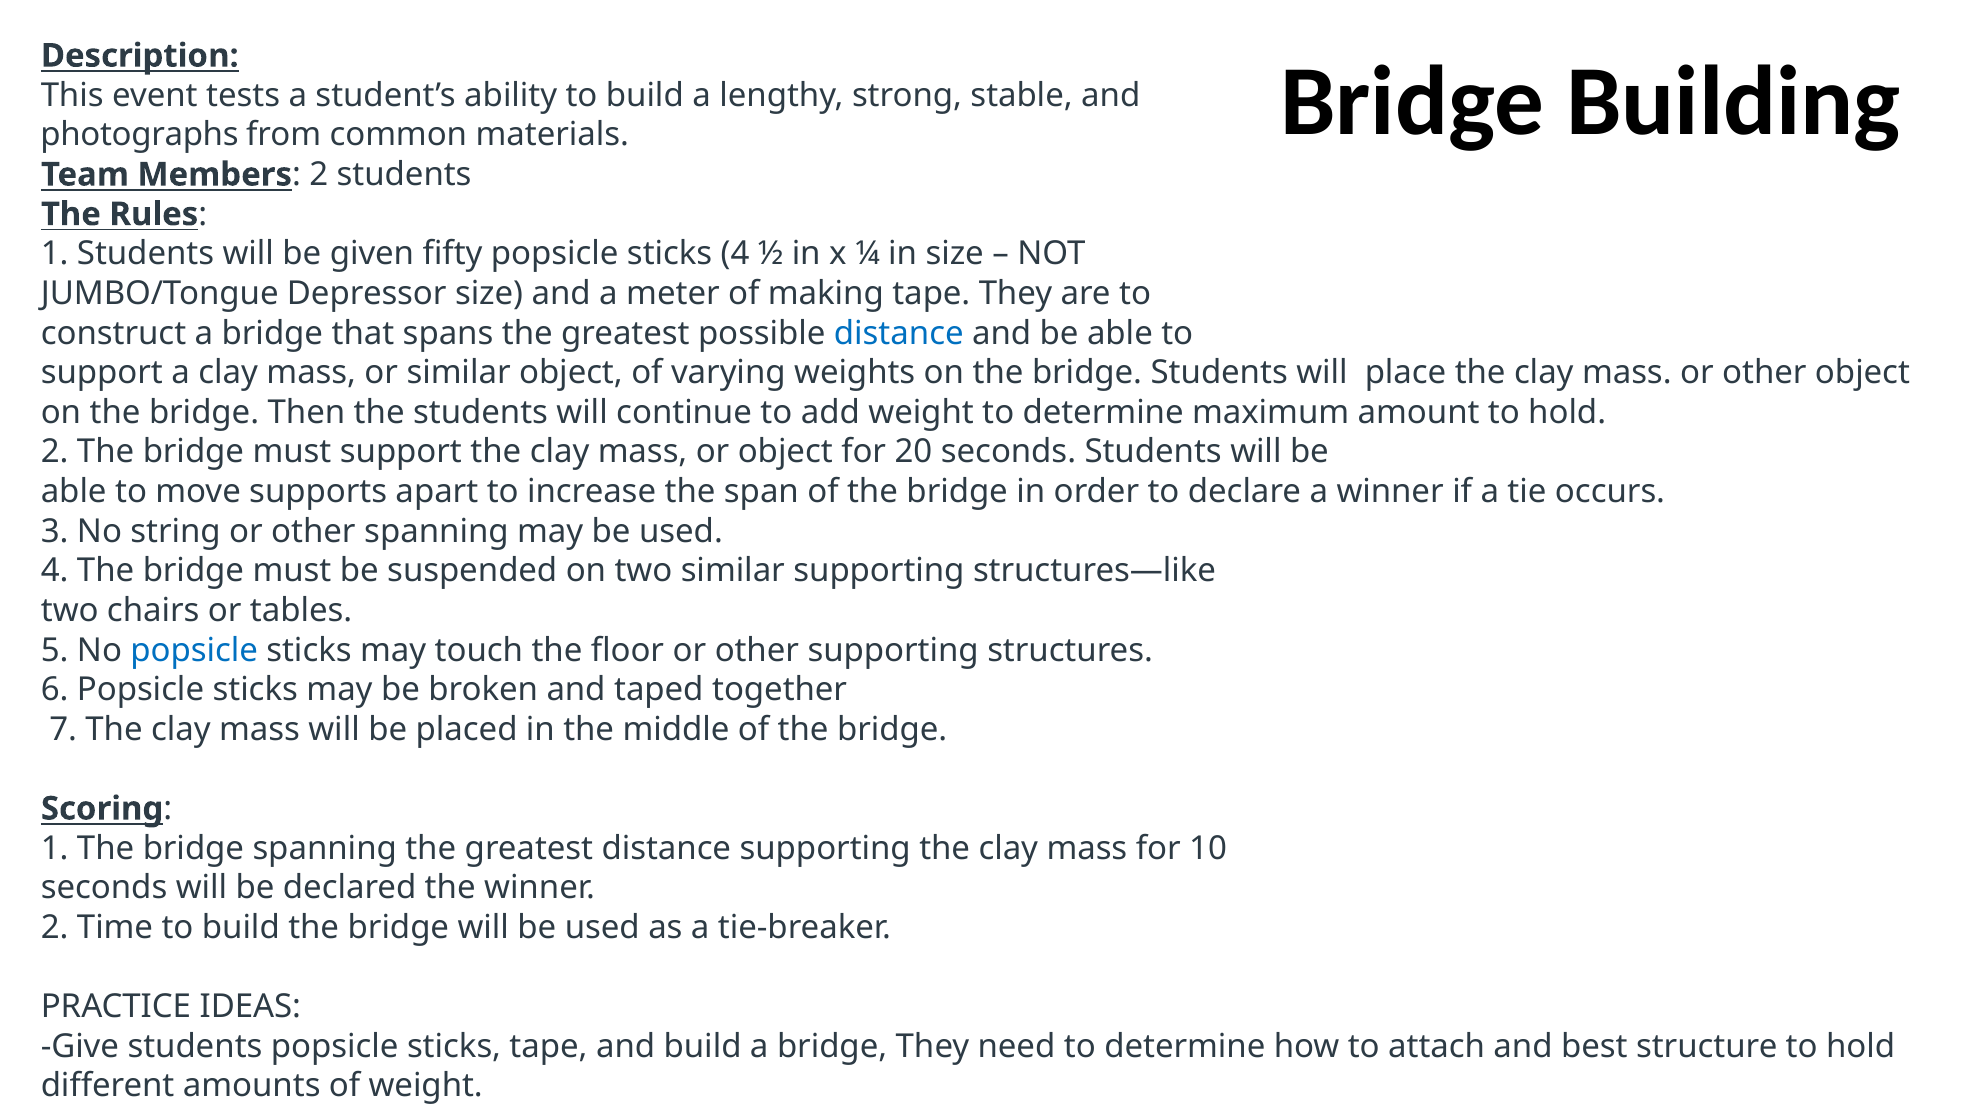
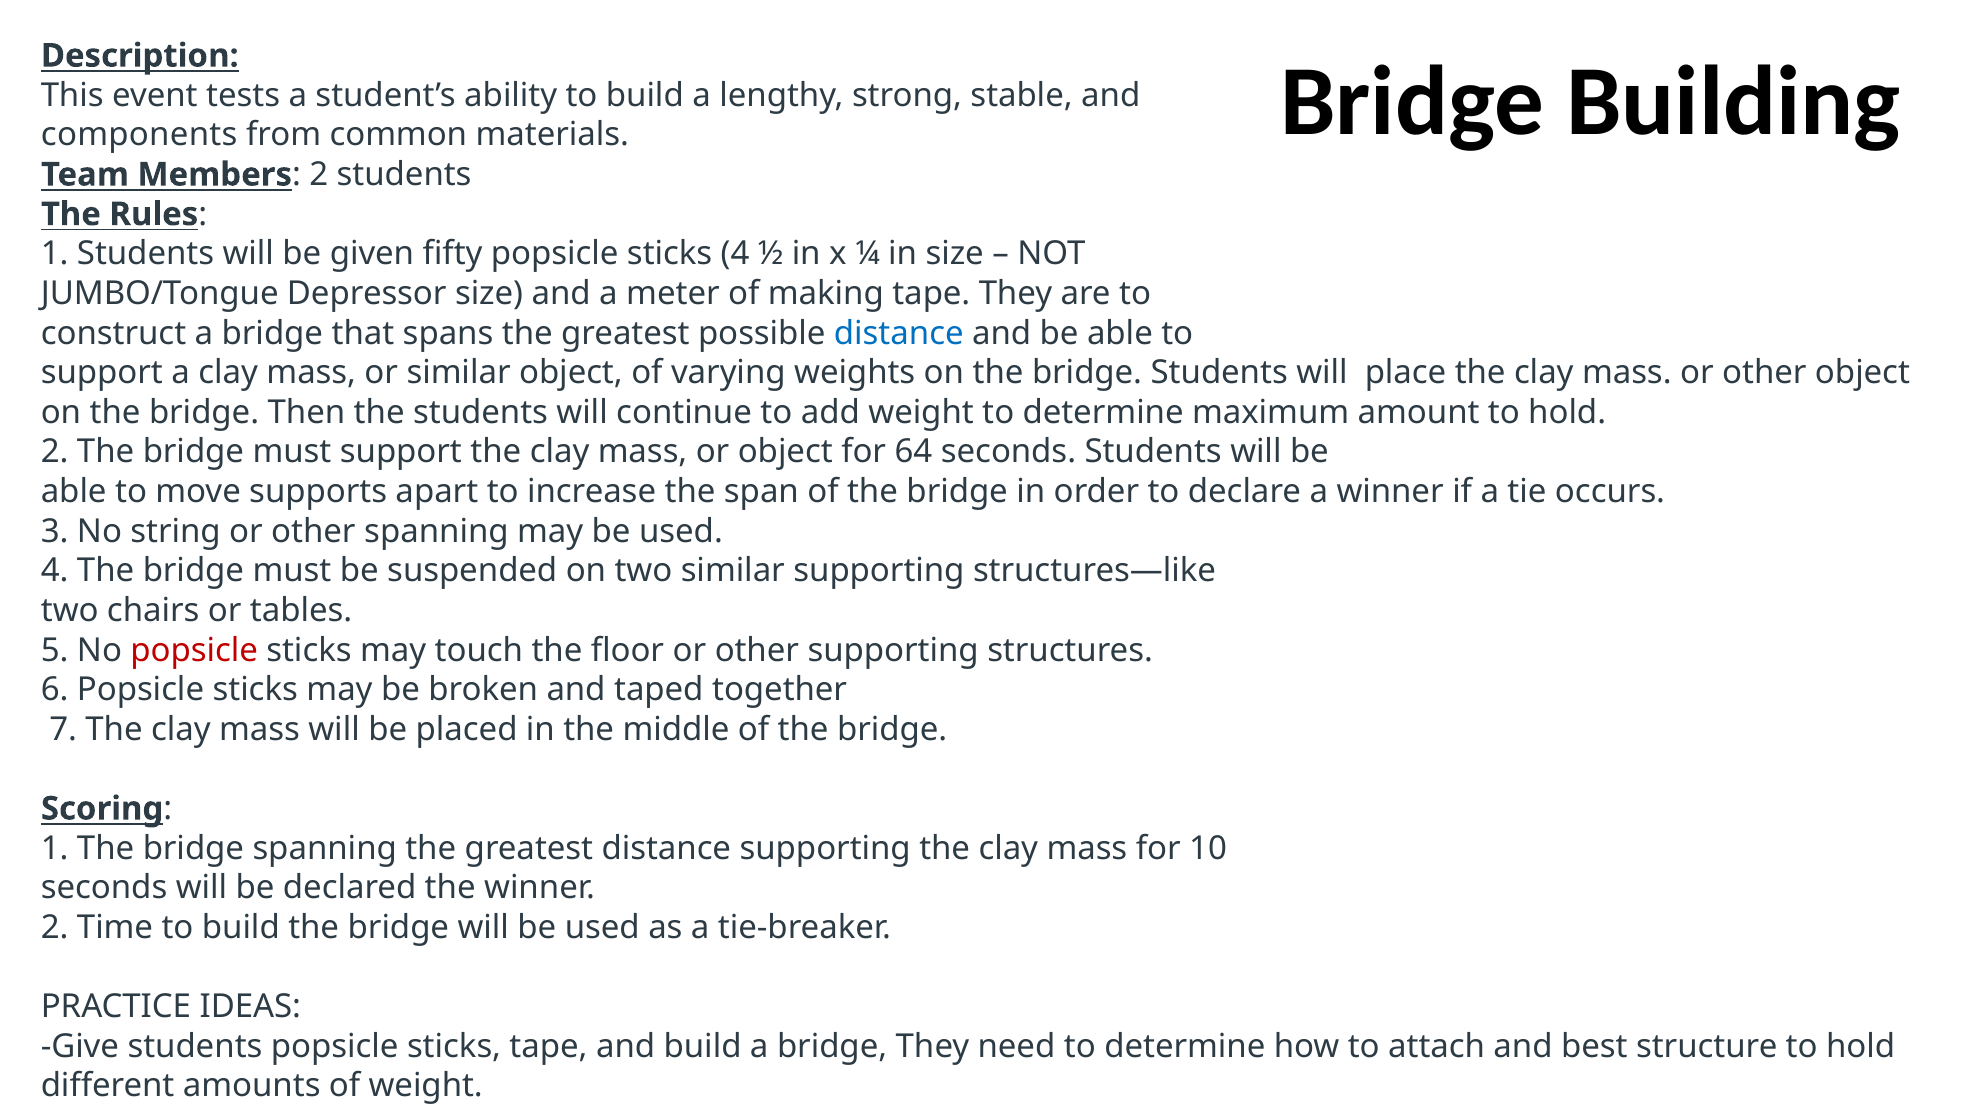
photographs: photographs -> components
20: 20 -> 64
popsicle at (194, 650) colour: blue -> red
